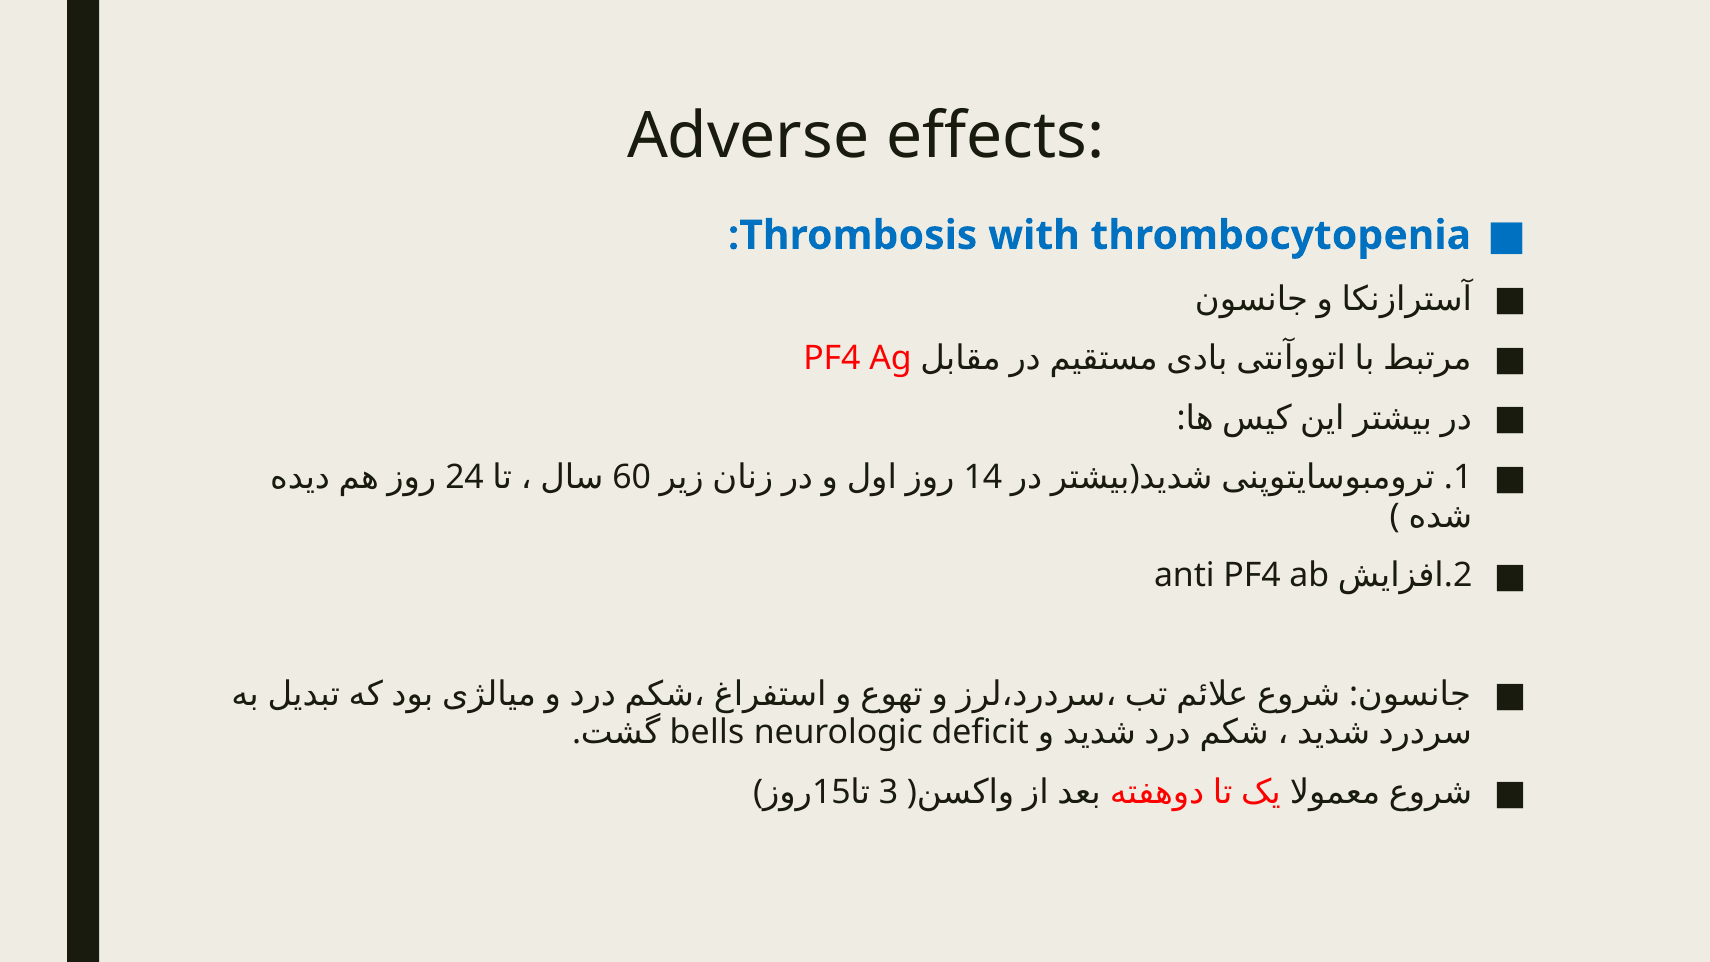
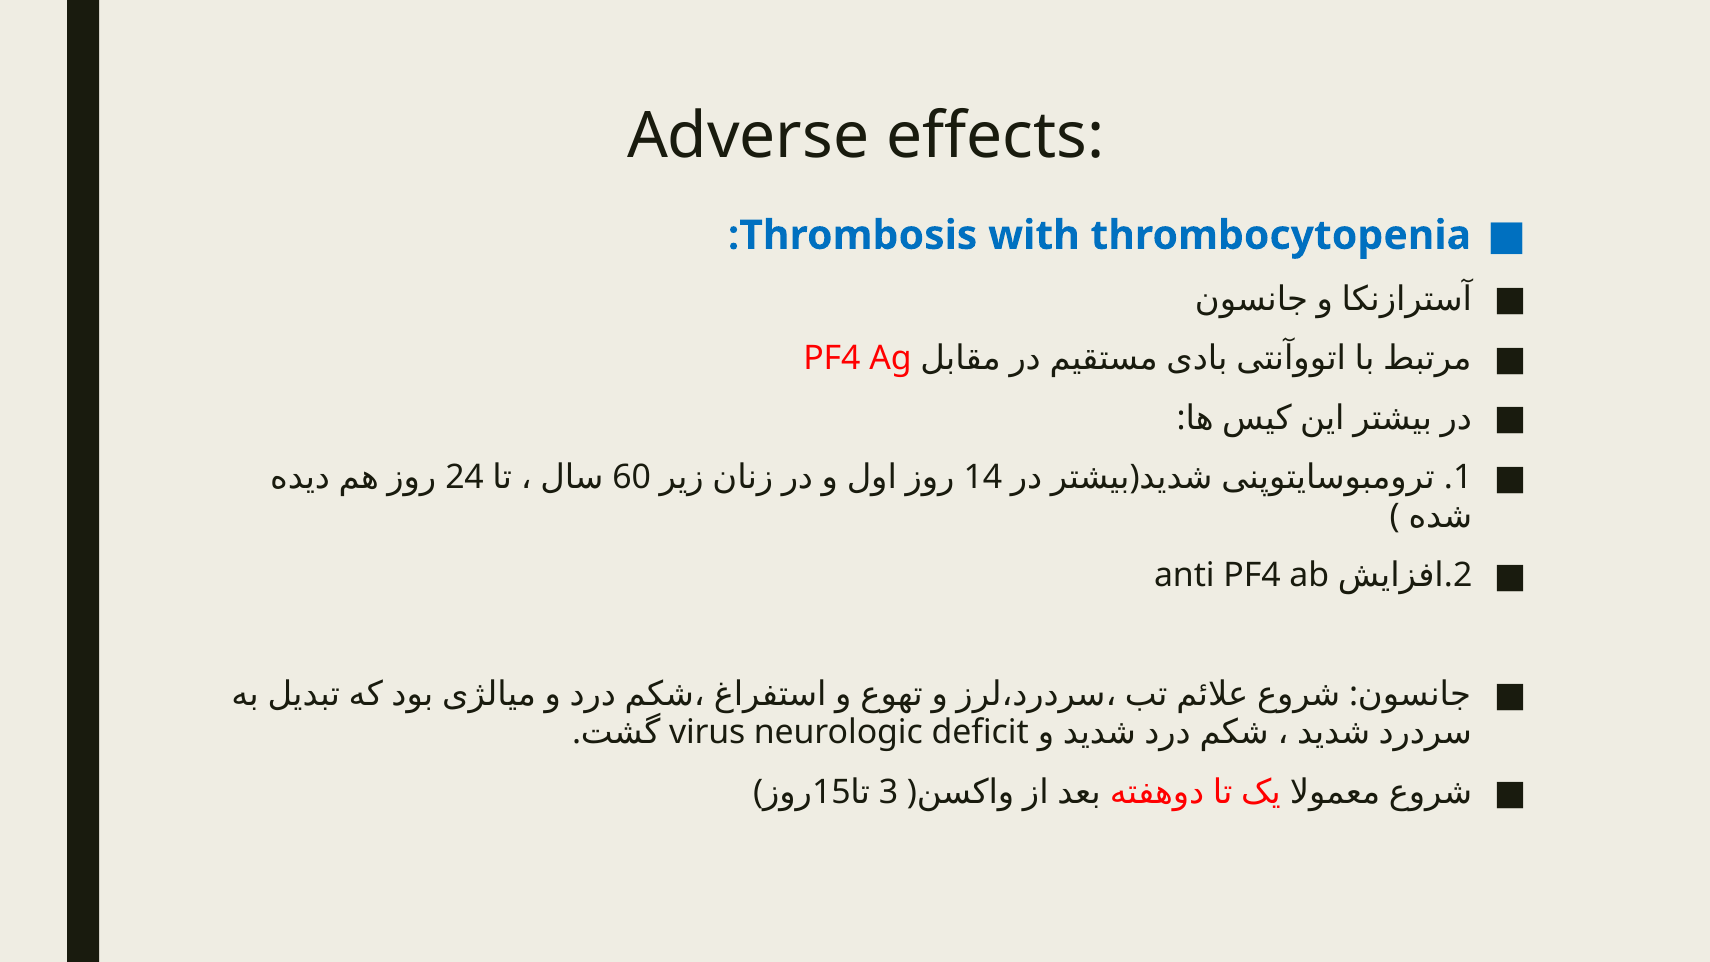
bells: bells -> virus
